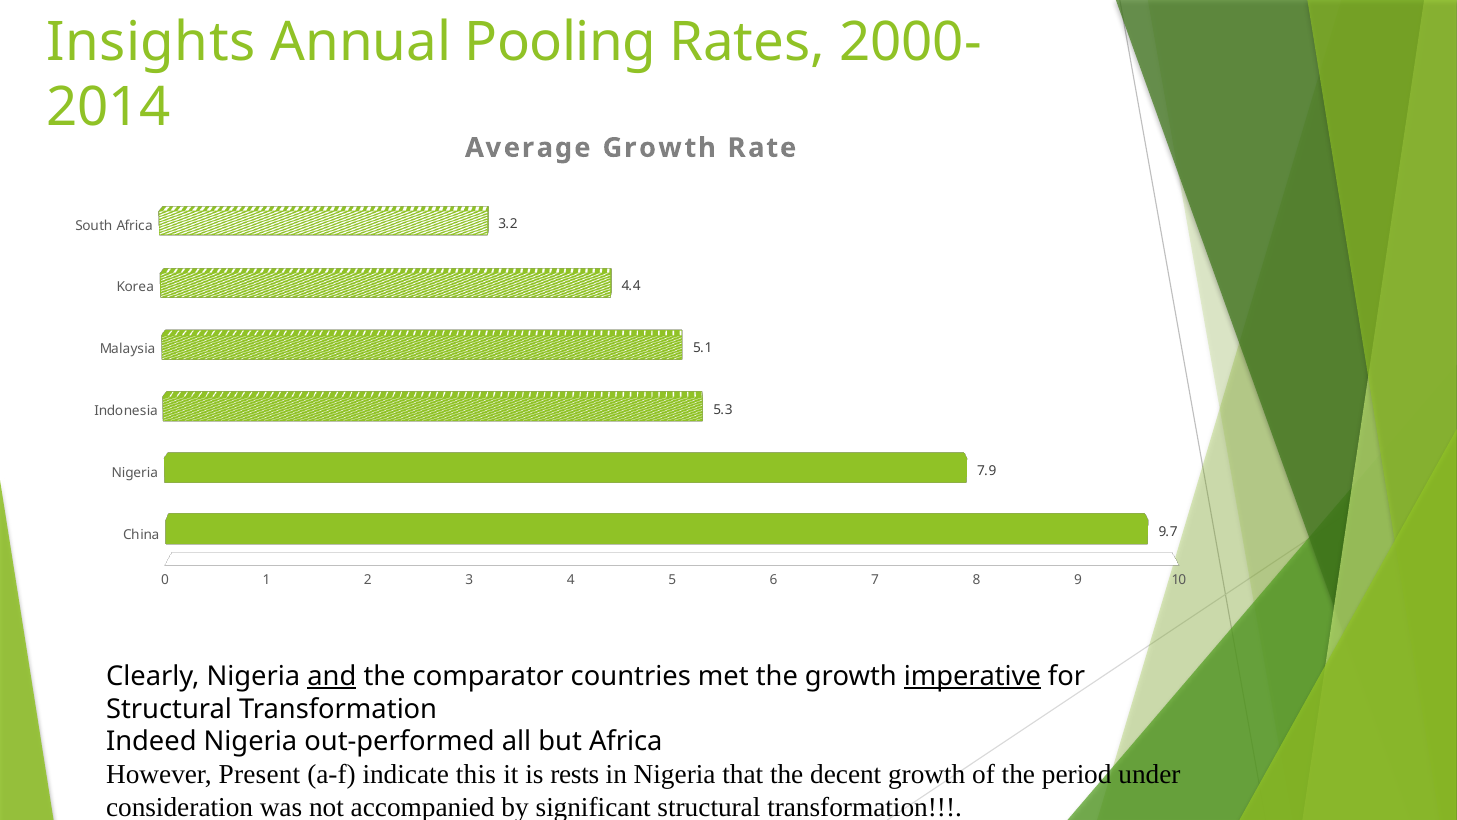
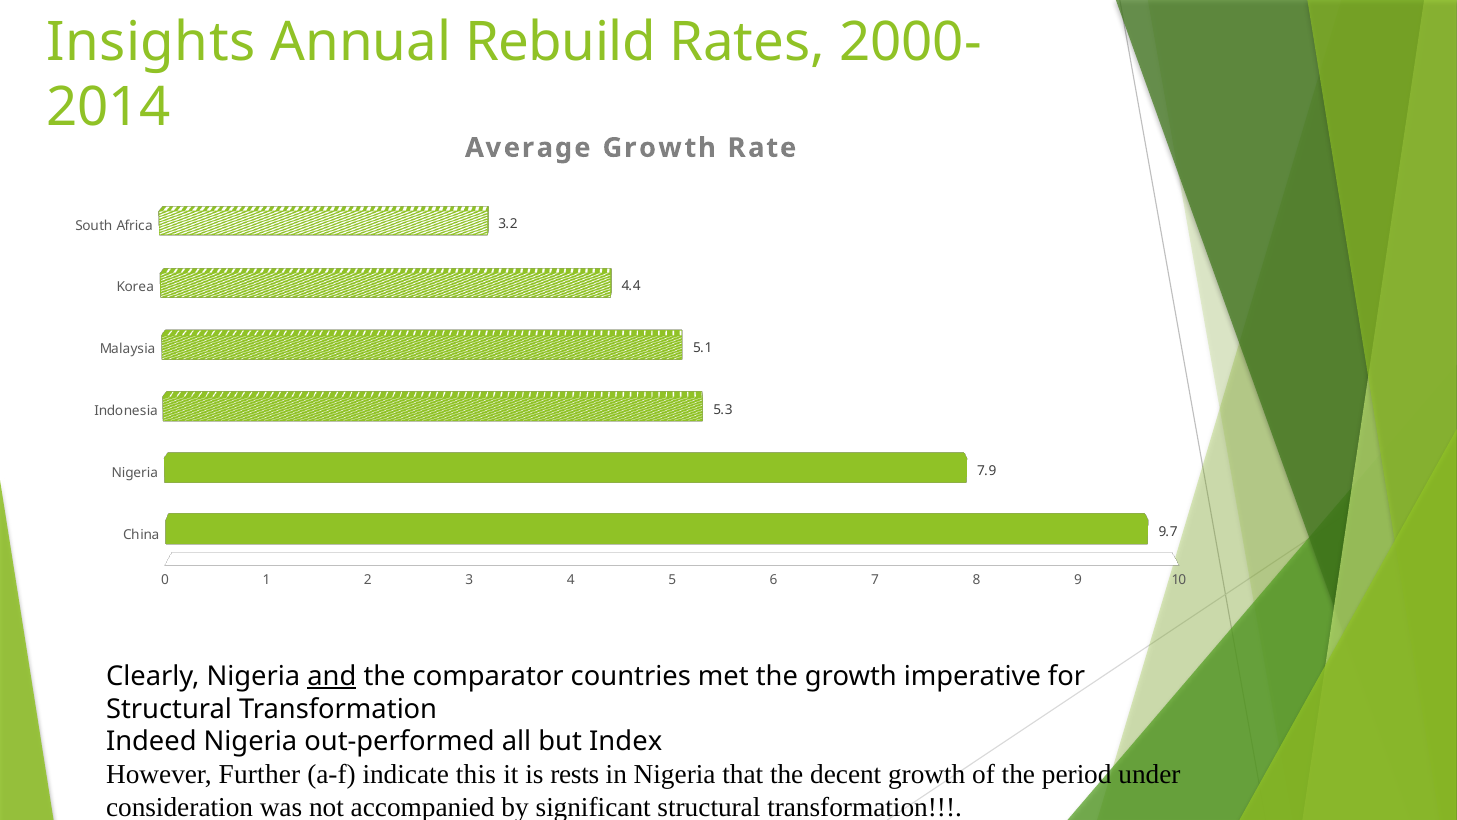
Pooling: Pooling -> Rebuild
imperative underline: present -> none
but Africa: Africa -> Index
Present: Present -> Further
